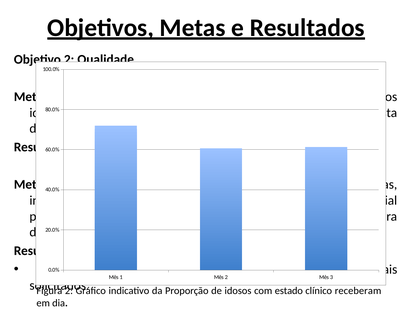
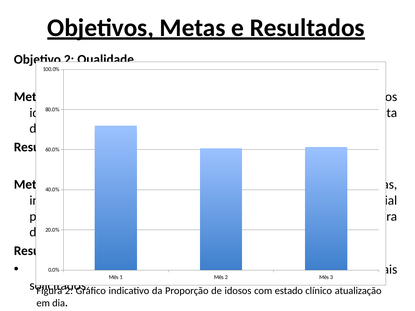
receberam: receberam -> atualização
